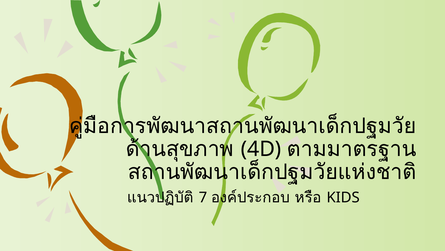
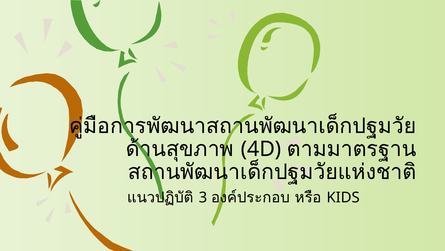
7: 7 -> 3
